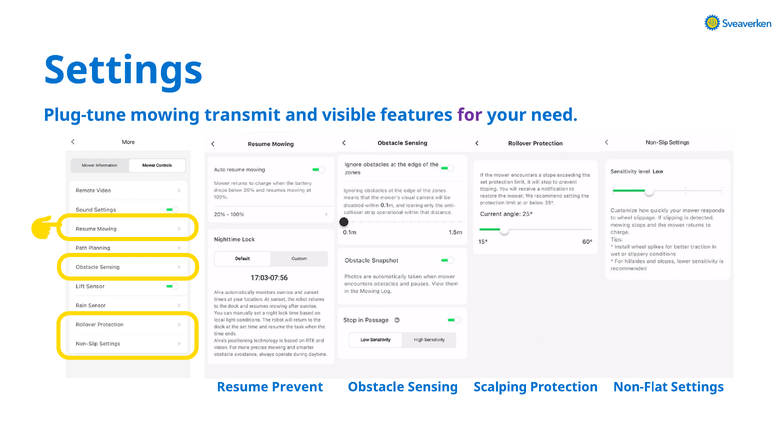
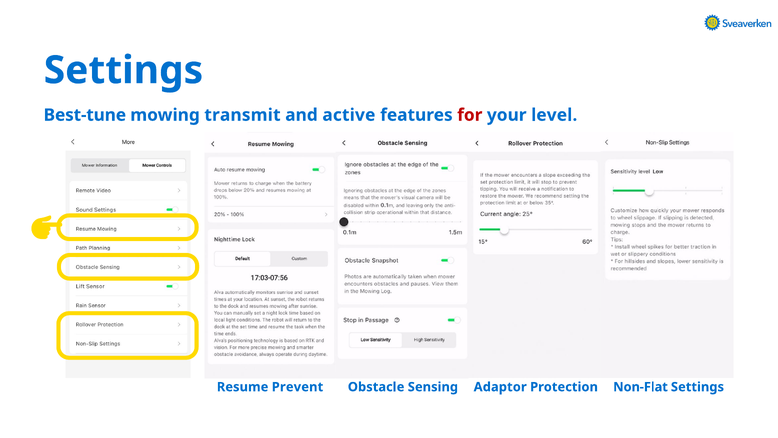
Plug-tune: Plug-tune -> Best-tune
visible: visible -> active
for colour: purple -> red
need: need -> level
Scalping: Scalping -> Adaptor
